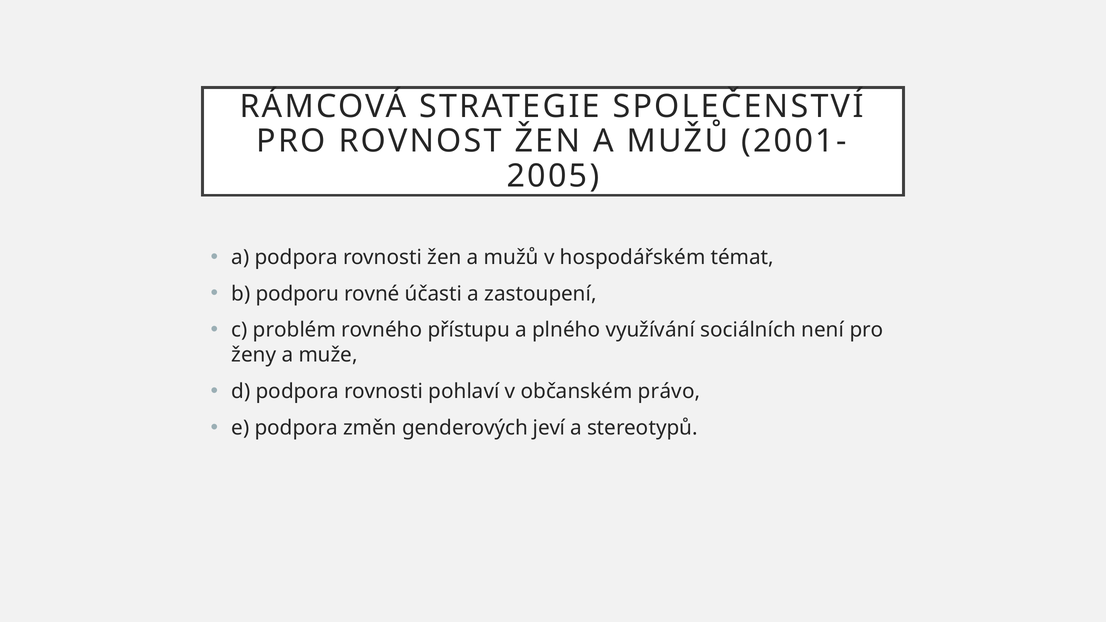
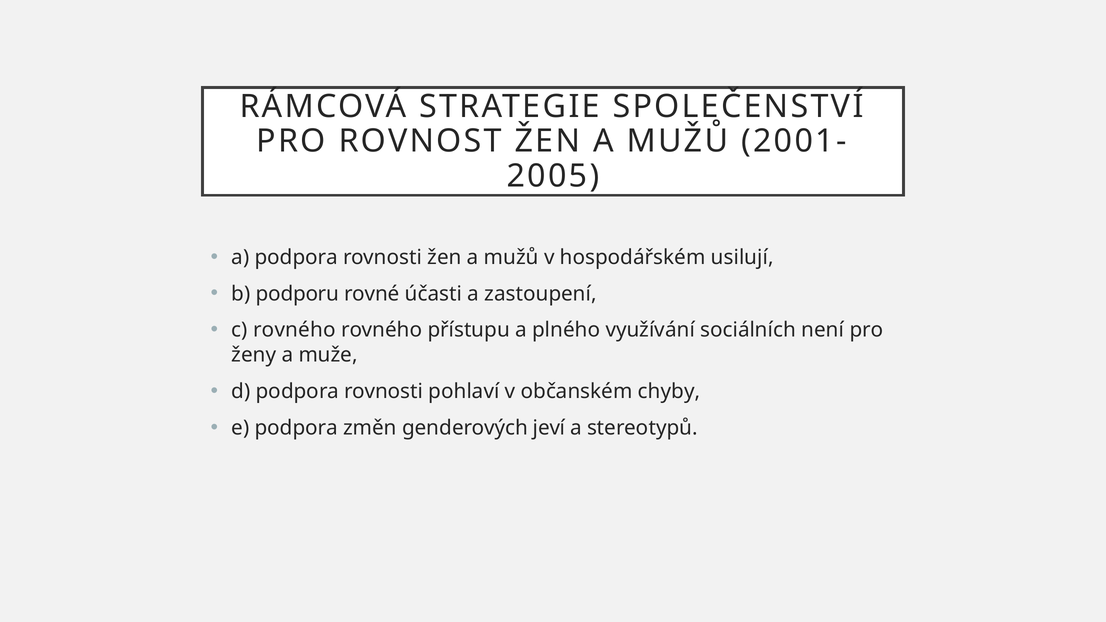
témat: témat -> usilují
c problém: problém -> rovného
právo: právo -> chyby
